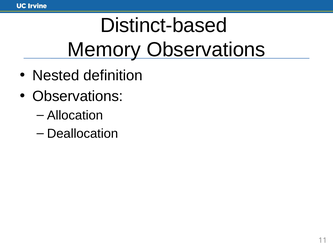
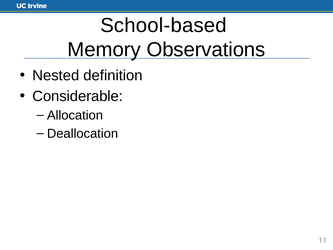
Distinct-based: Distinct-based -> School-based
Observations at (78, 96): Observations -> Considerable
